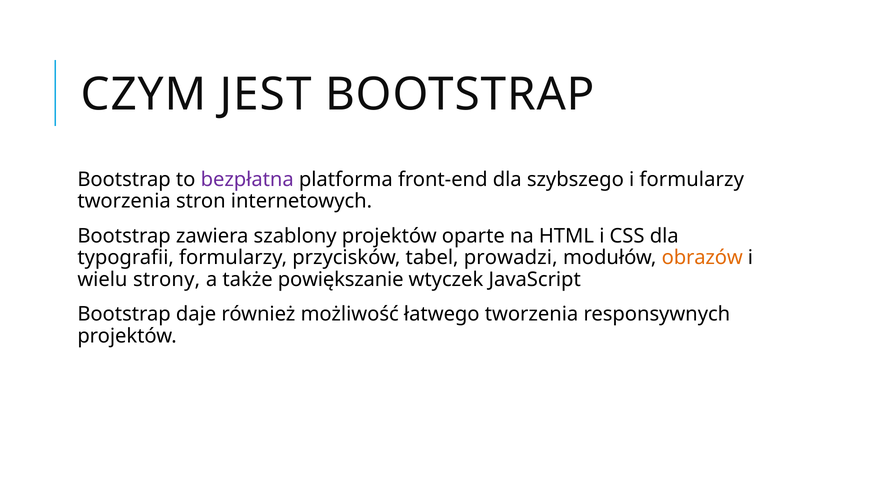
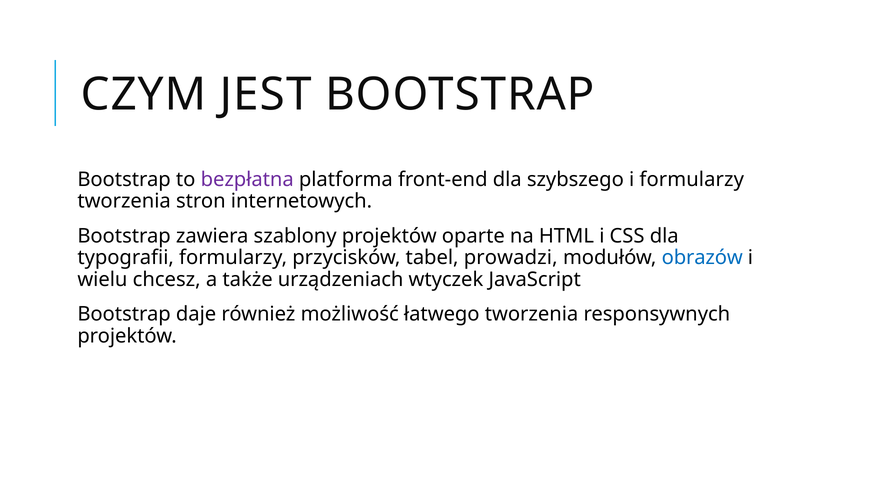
obrazów colour: orange -> blue
strony: strony -> chcesz
powiększanie: powiększanie -> urządzeniach
